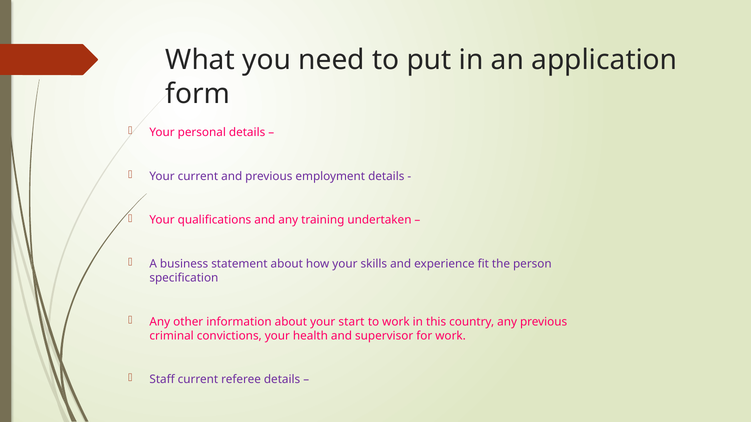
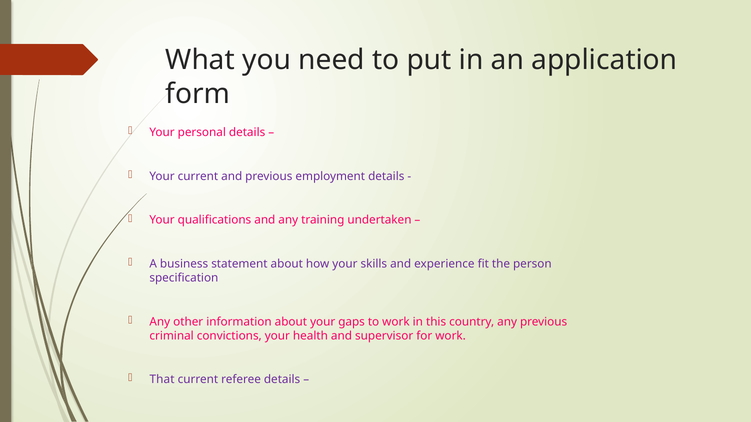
start: start -> gaps
Staff: Staff -> That
